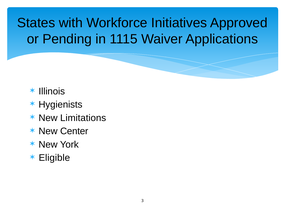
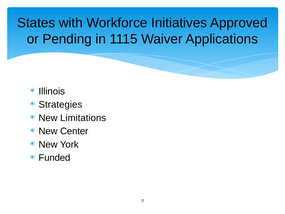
Hygienists: Hygienists -> Strategies
Eligible: Eligible -> Funded
